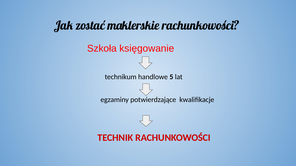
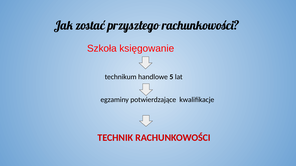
maklerskie: maklerskie -> przyszłego
